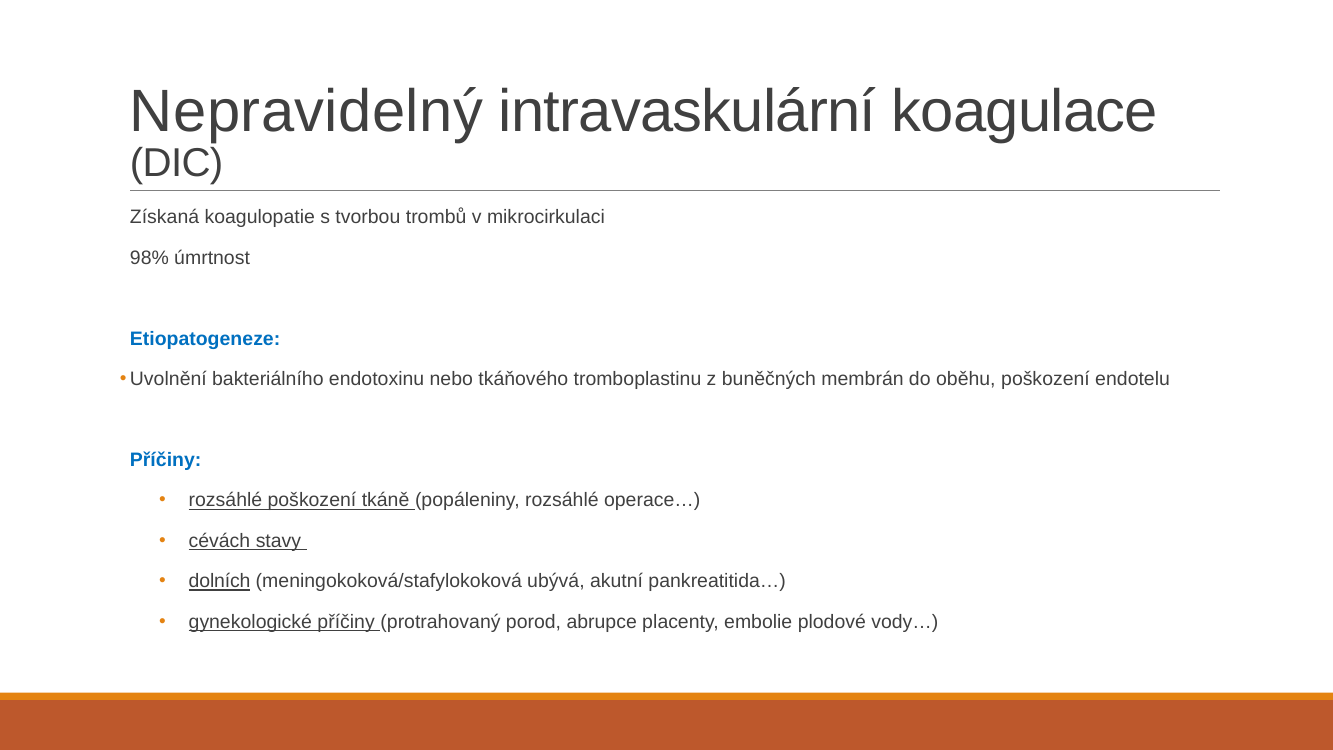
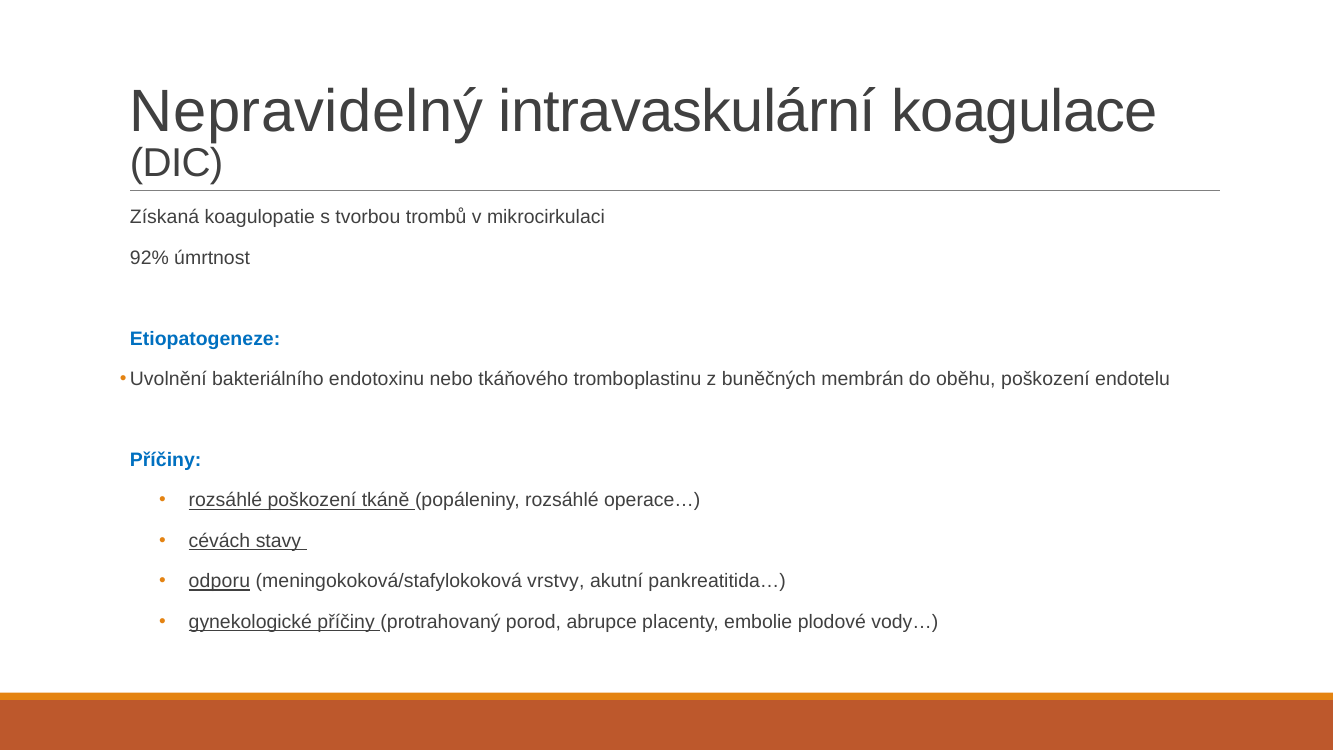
98%: 98% -> 92%
dolních: dolních -> odporu
ubývá: ubývá -> vrstvy
